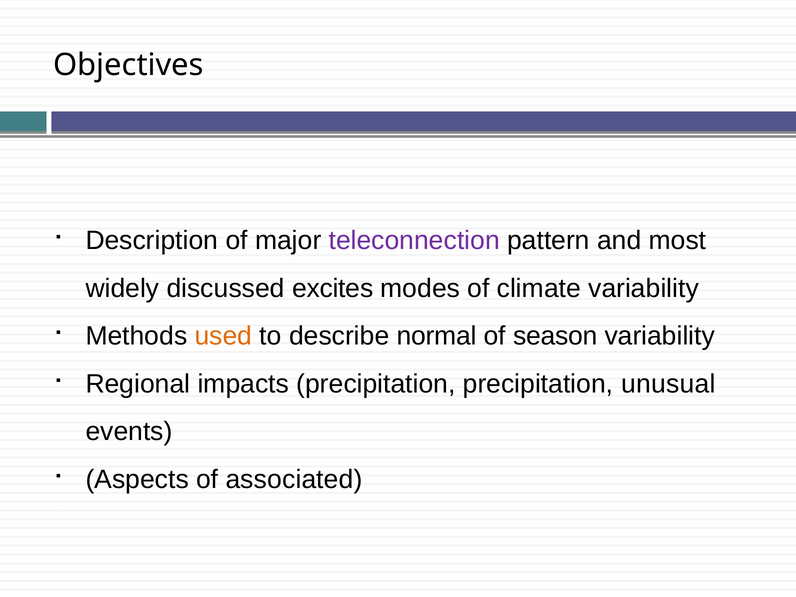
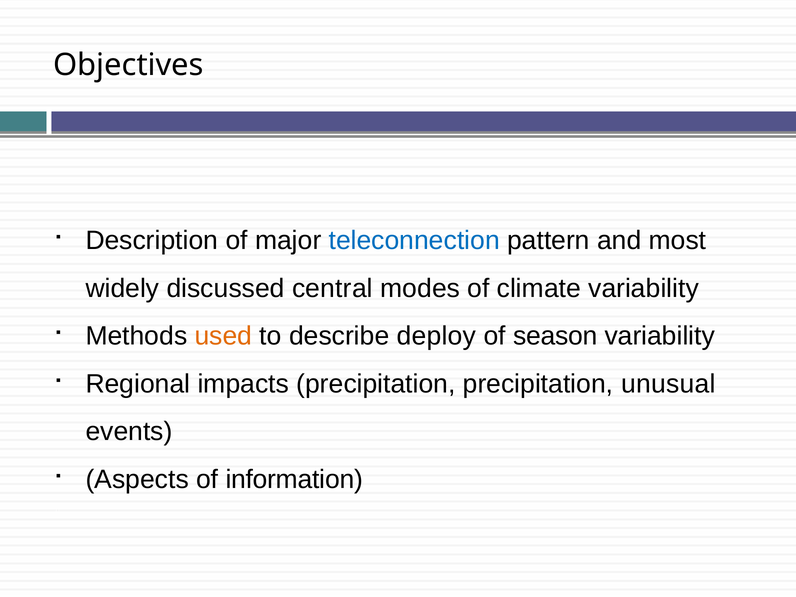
teleconnection colour: purple -> blue
excites: excites -> central
normal: normal -> deploy
associated: associated -> information
